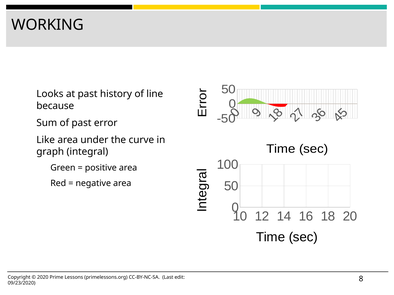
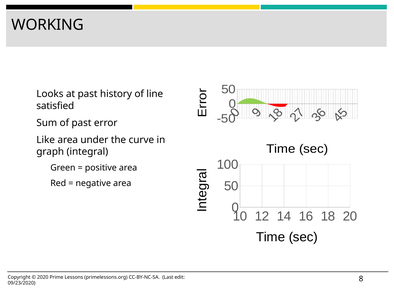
because: because -> satisfied
